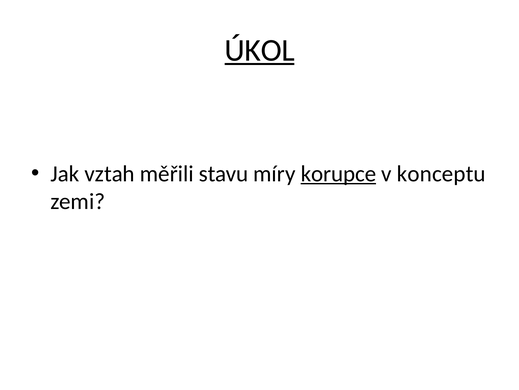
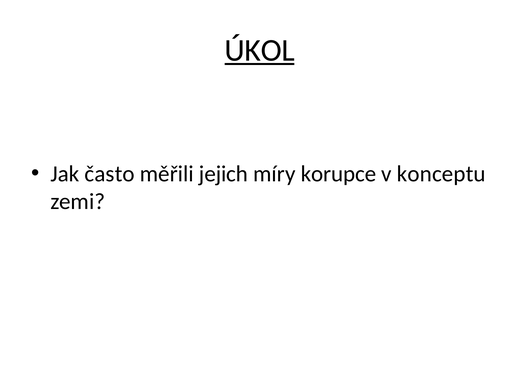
vztah: vztah -> často
stavu: stavu -> jejich
korupce underline: present -> none
